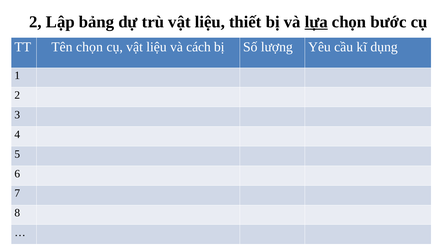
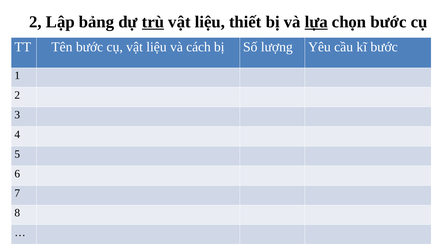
trù underline: none -> present
Tên chọn: chọn -> bước
kĩ dụng: dụng -> bước
